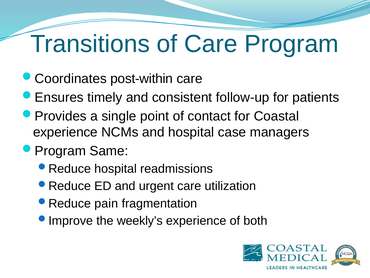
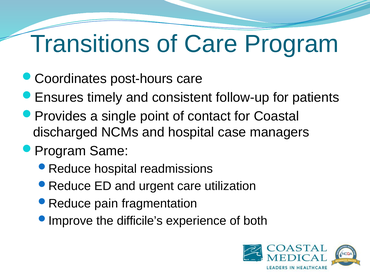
post-within: post-within -> post-hours
experience at (65, 132): experience -> discharged
weekly’s: weekly’s -> difficile’s
